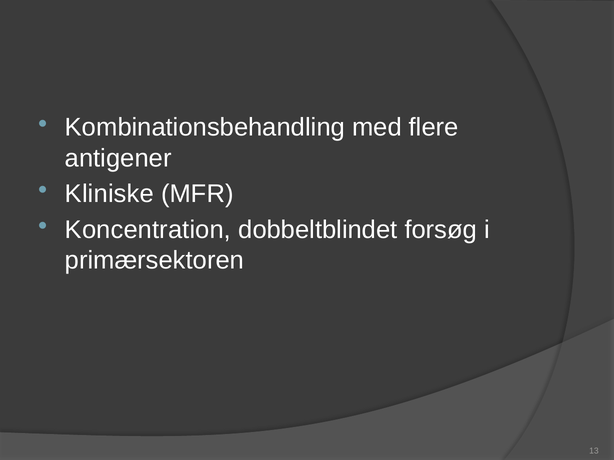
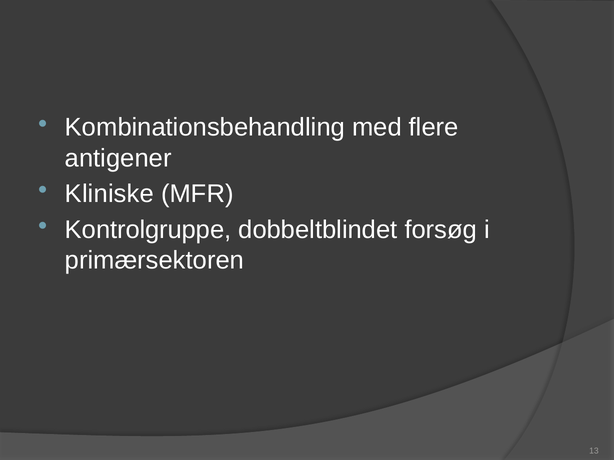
Koncentration: Koncentration -> Kontrolgruppe
